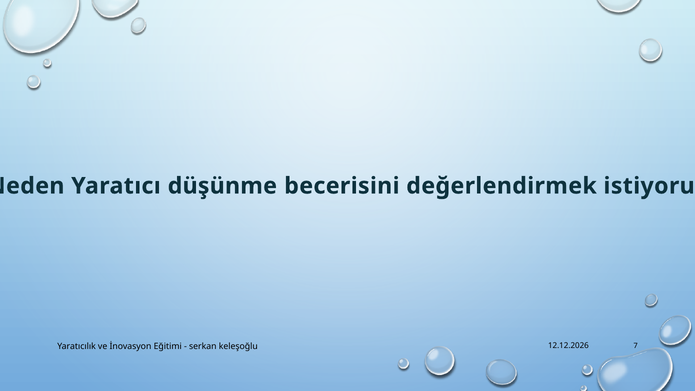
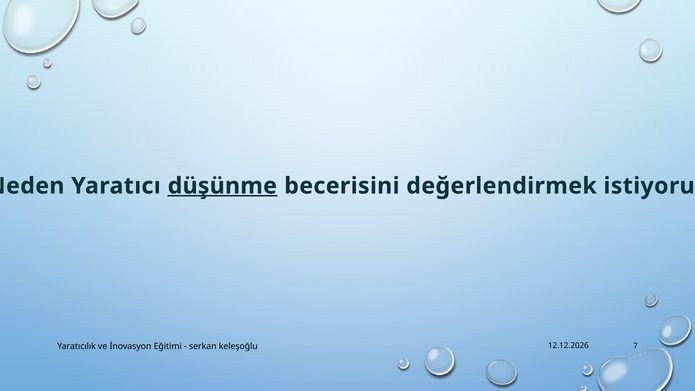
düşünme underline: none -> present
